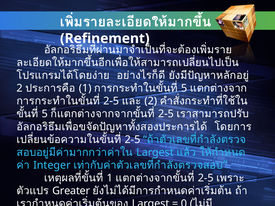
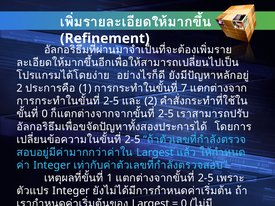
5 at (184, 88): 5 -> 7
5 at (45, 114): 5 -> 0
Greater at (71, 191): Greater -> Integer
